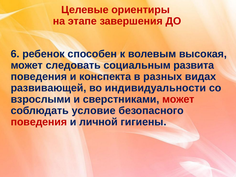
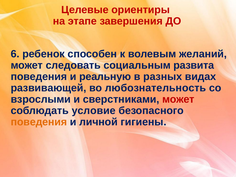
высокая: высокая -> желаний
конспекта: конспекта -> реальную
индивидуальности: индивидуальности -> любознательность
поведения at (39, 122) colour: red -> orange
